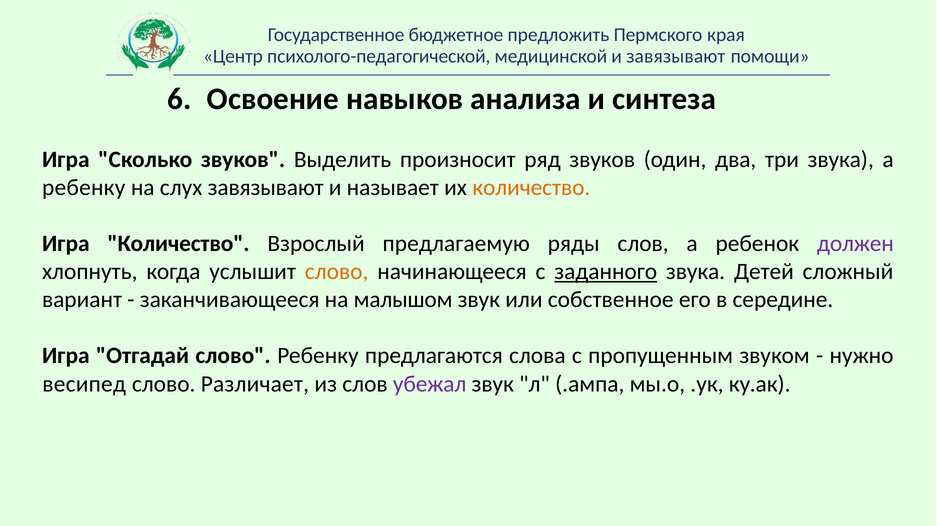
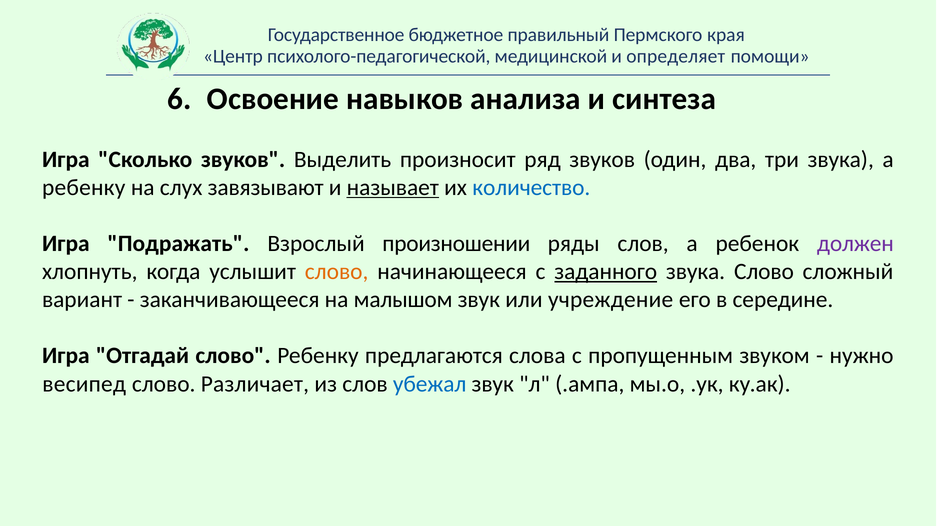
предложить: предложить -> правильный
и завязывают: завязывают -> определяет
называет underline: none -> present
количество at (531, 188) colour: orange -> blue
Игра Количество: Количество -> Подражать
предлагаемую: предлагаемую -> произношении
звука Детей: Детей -> Слово
собственное: собственное -> учреждение
убежал colour: purple -> blue
